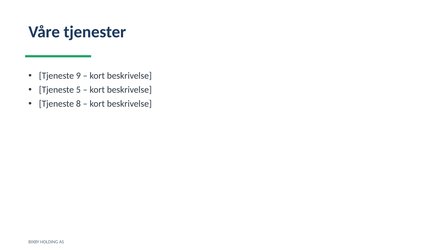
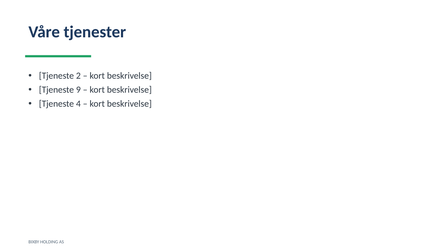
9: 9 -> 2
5: 5 -> 9
8: 8 -> 4
